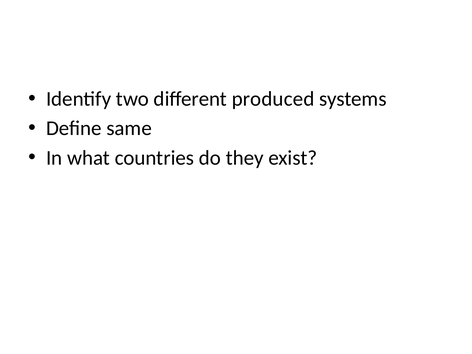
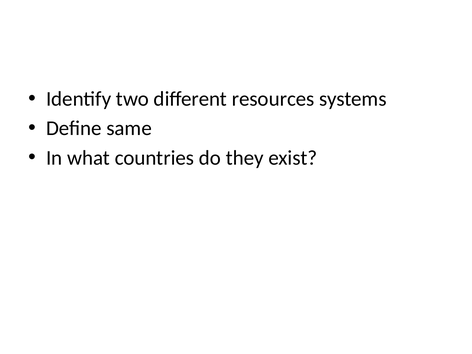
produced: produced -> resources
